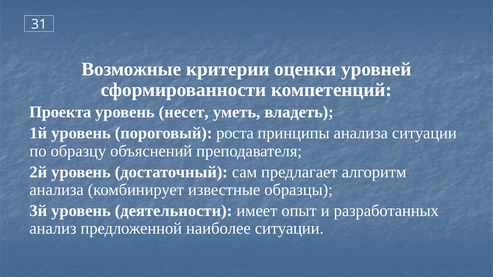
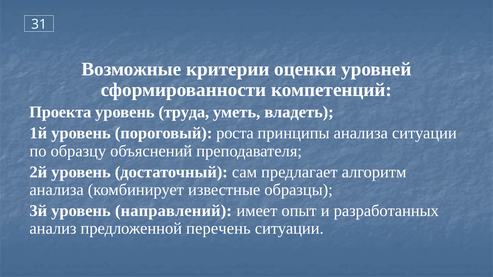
несет: несет -> труда
деятельности: деятельности -> направлений
наиболее: наиболее -> перечень
